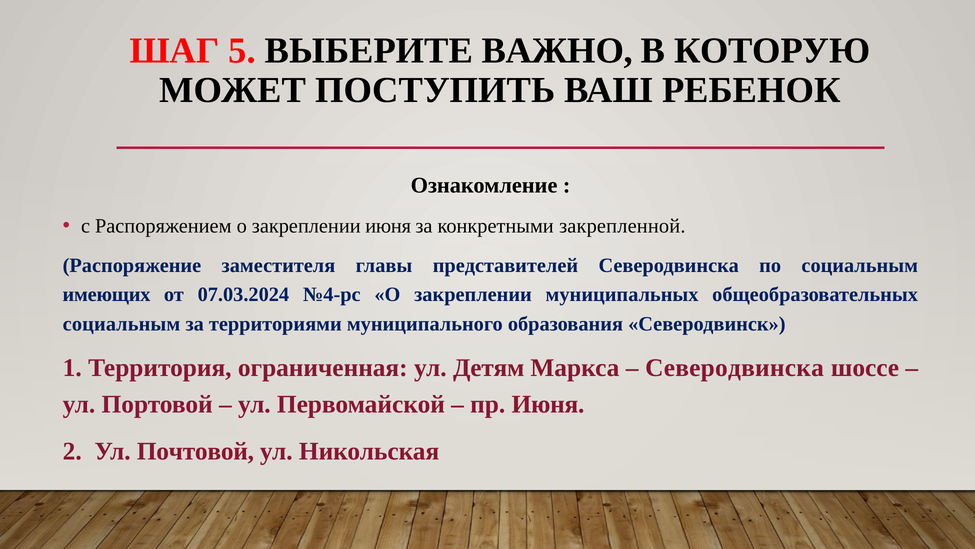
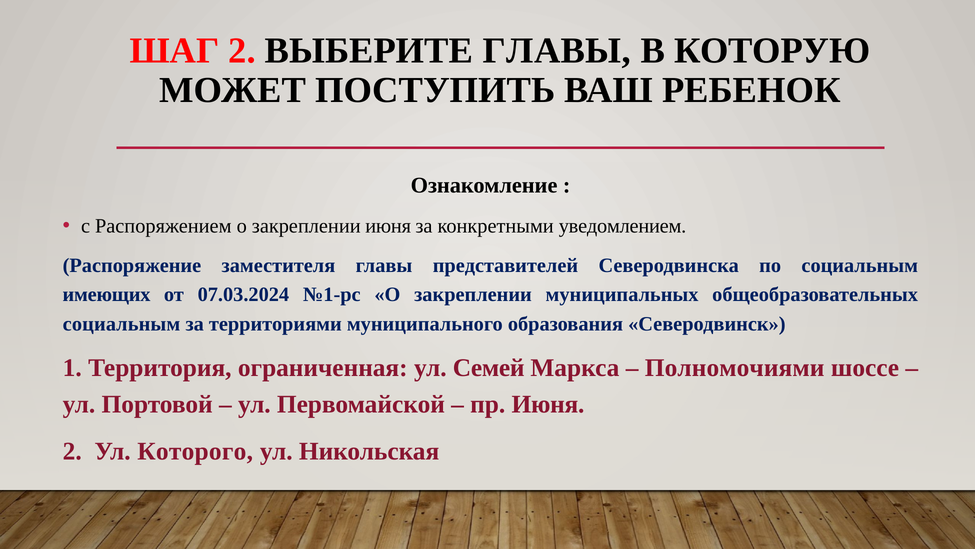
ШАГ 5: 5 -> 2
ВЫБЕРИТЕ ВАЖНО: ВАЖНО -> ГЛАВЫ
закрепленной: закрепленной -> уведомлением
№4-рс: №4-рс -> №1-рс
Детям: Детям -> Семей
Северодвинска at (735, 368): Северодвинска -> Полномочиями
Почтовой: Почтовой -> Которого
